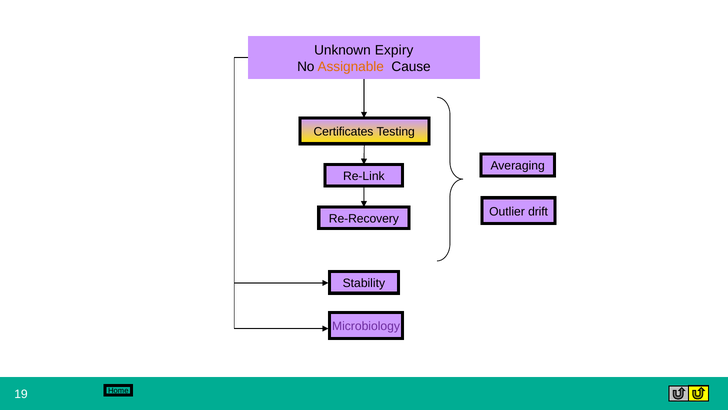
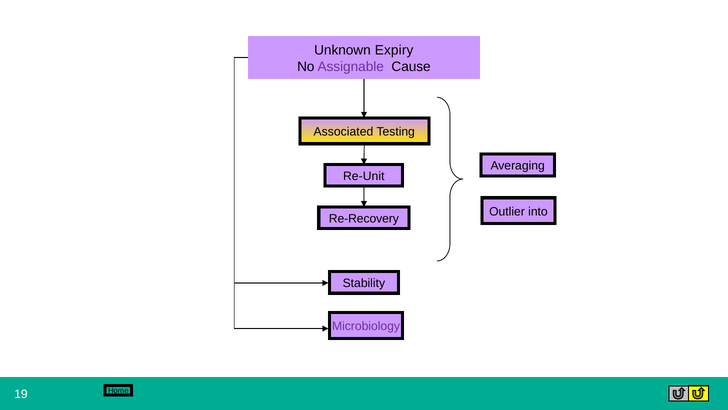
Assignable colour: orange -> purple
Certificates: Certificates -> Associated
Re-Link: Re-Link -> Re-Unit
drift: drift -> into
